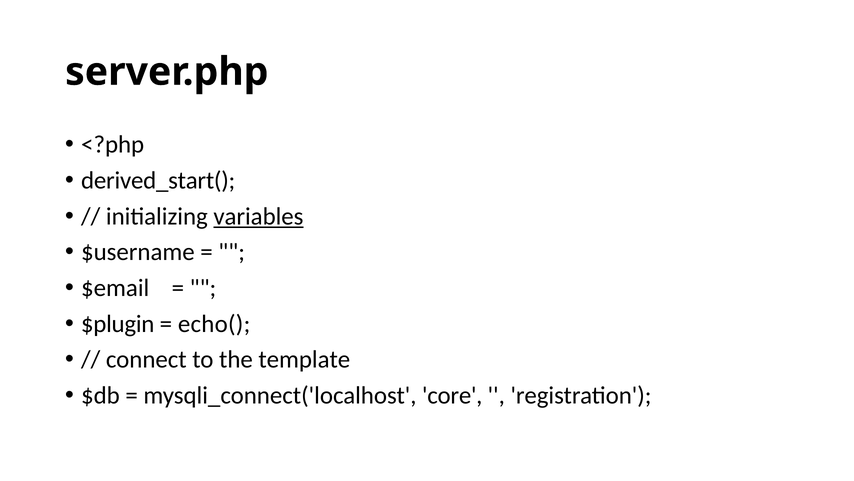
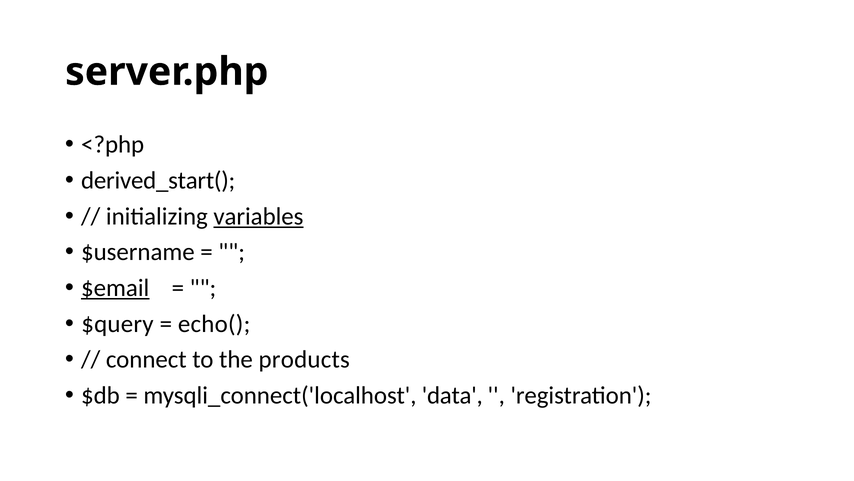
$email underline: none -> present
$plugin: $plugin -> $query
template: template -> products
core: core -> data
